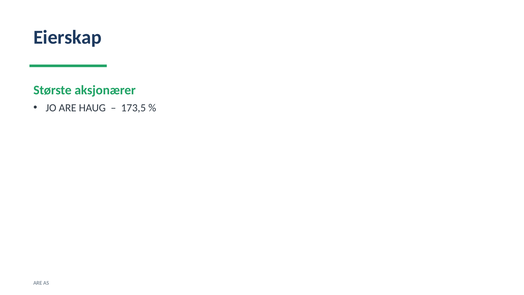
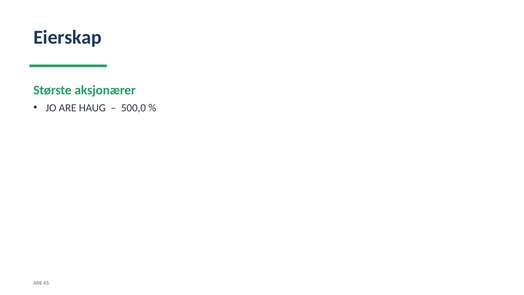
173,5: 173,5 -> 500,0
